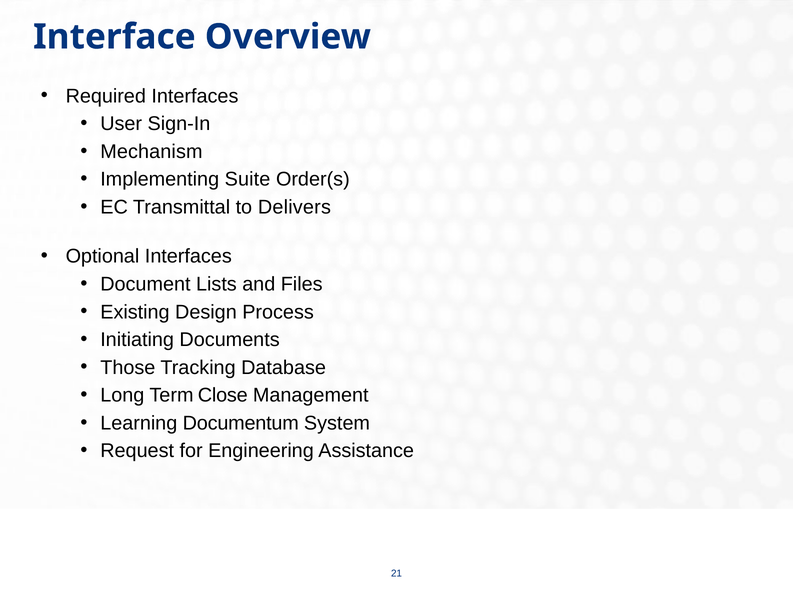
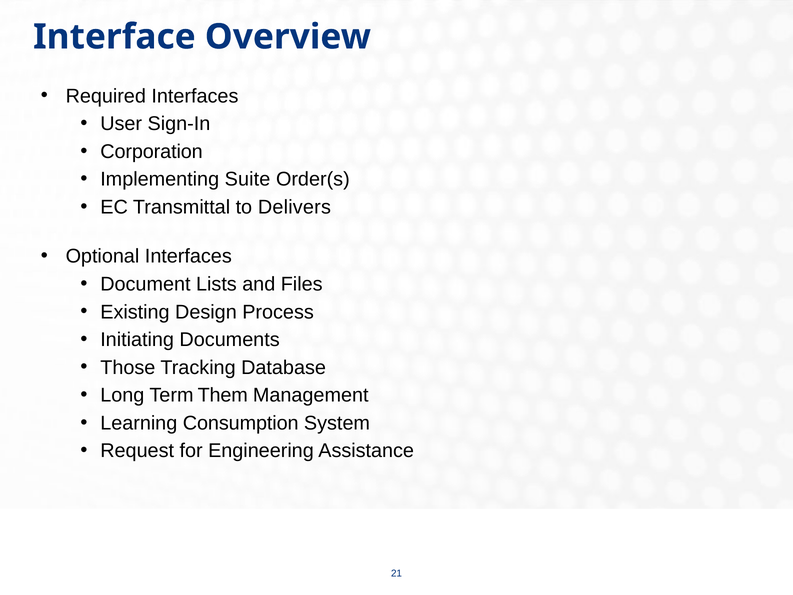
Mechanism: Mechanism -> Corporation
Close: Close -> Them
Documentum: Documentum -> Consumption
